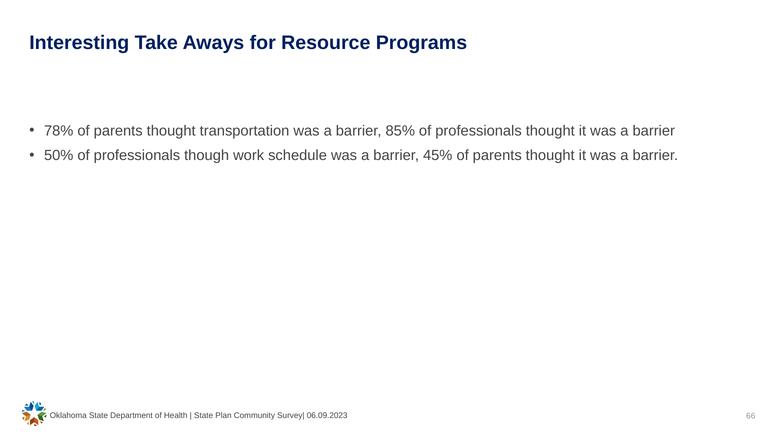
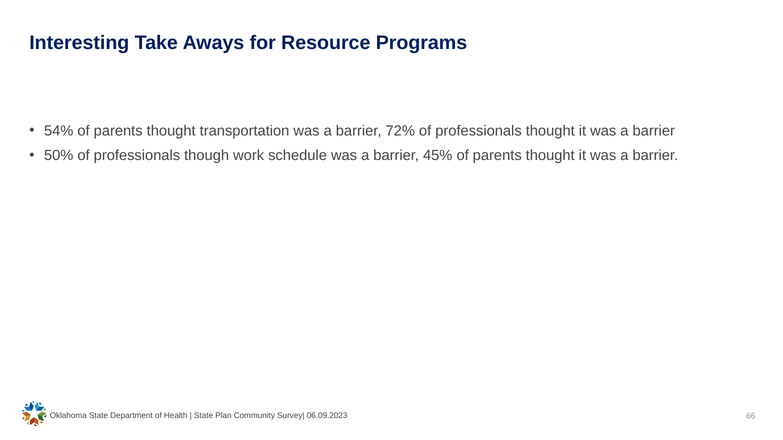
78%: 78% -> 54%
85%: 85% -> 72%
